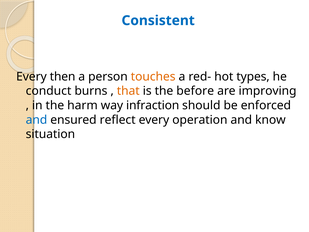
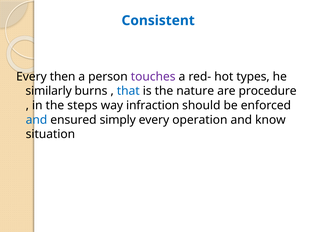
touches colour: orange -> purple
conduct: conduct -> similarly
that colour: orange -> blue
before: before -> nature
improving: improving -> procedure
harm: harm -> steps
reflect: reflect -> simply
